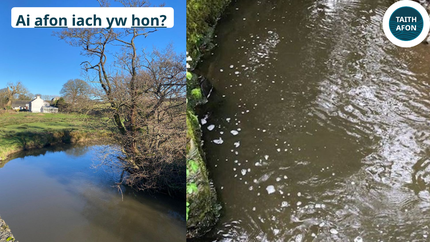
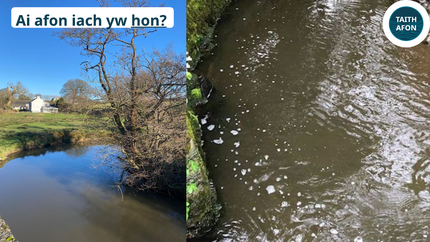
afon at (51, 21) underline: present -> none
